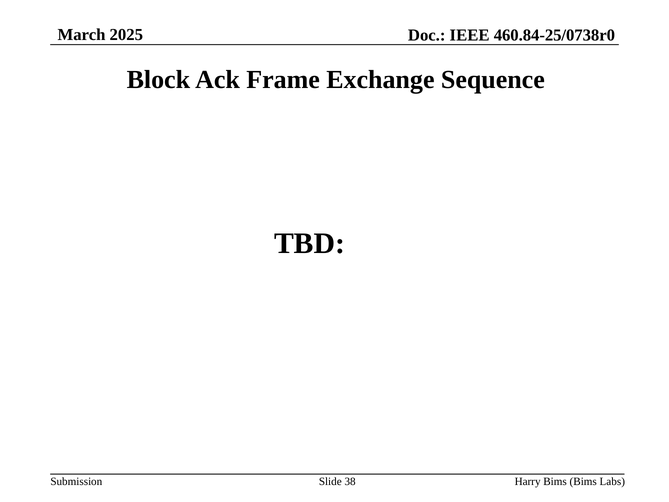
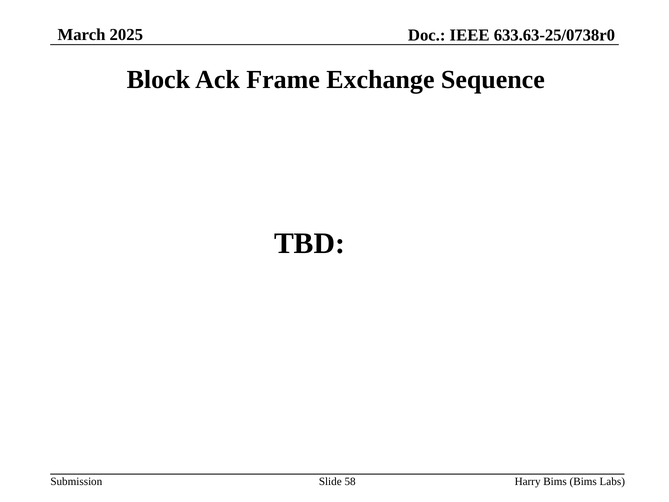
460.84-25/0738r0: 460.84-25/0738r0 -> 633.63-25/0738r0
38: 38 -> 58
